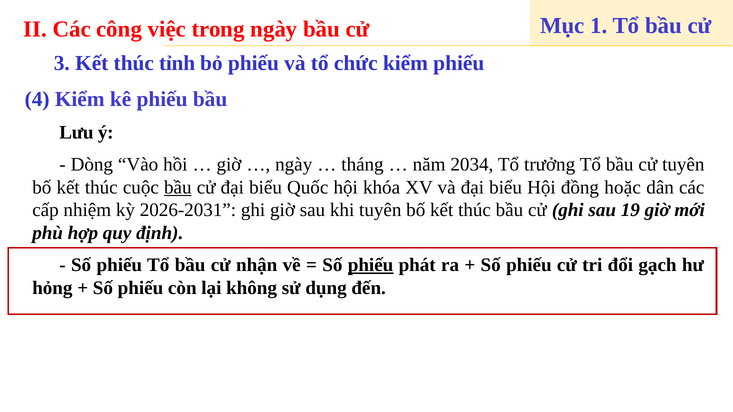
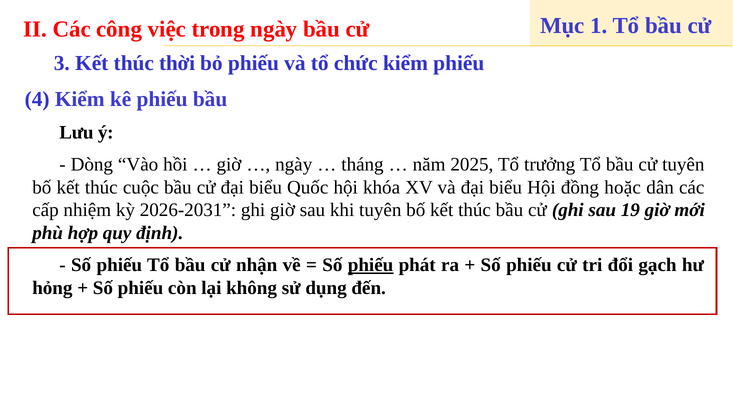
tỉnh: tỉnh -> thời
2034: 2034 -> 2025
bầu at (178, 187) underline: present -> none
